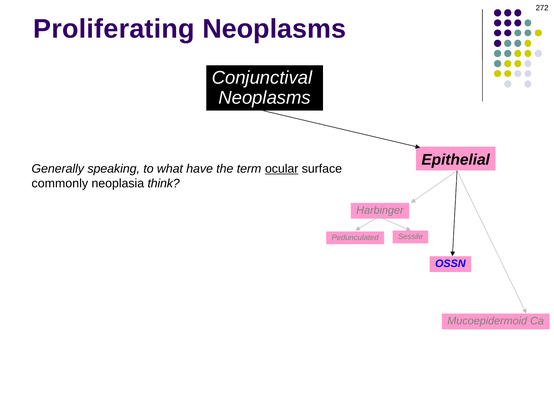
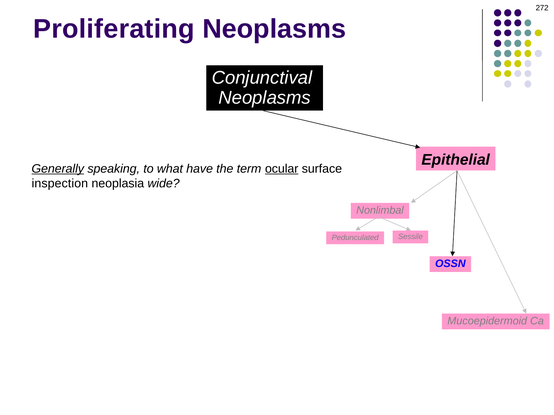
Generally underline: none -> present
commonly: commonly -> inspection
think: think -> wide
Harbinger: Harbinger -> Nonlimbal
